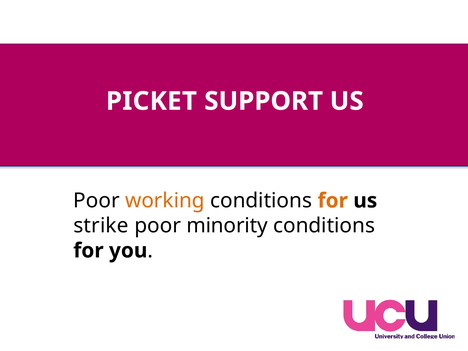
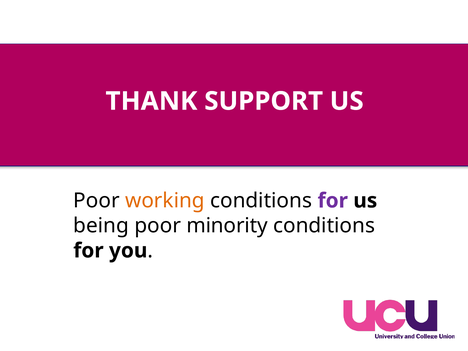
PICKET: PICKET -> THANK
for at (333, 201) colour: orange -> purple
strike: strike -> being
